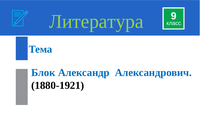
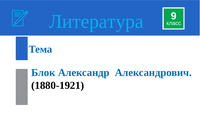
Литература colour: light green -> light blue
